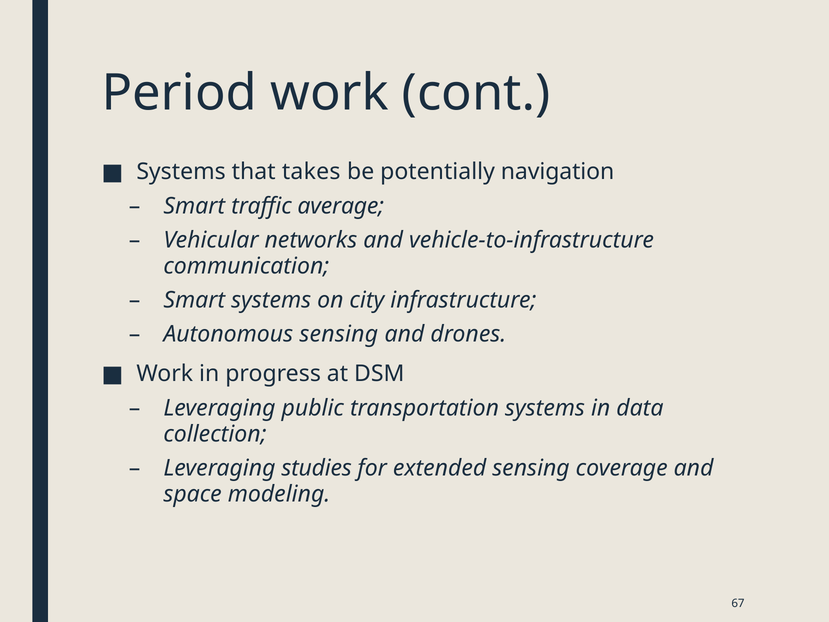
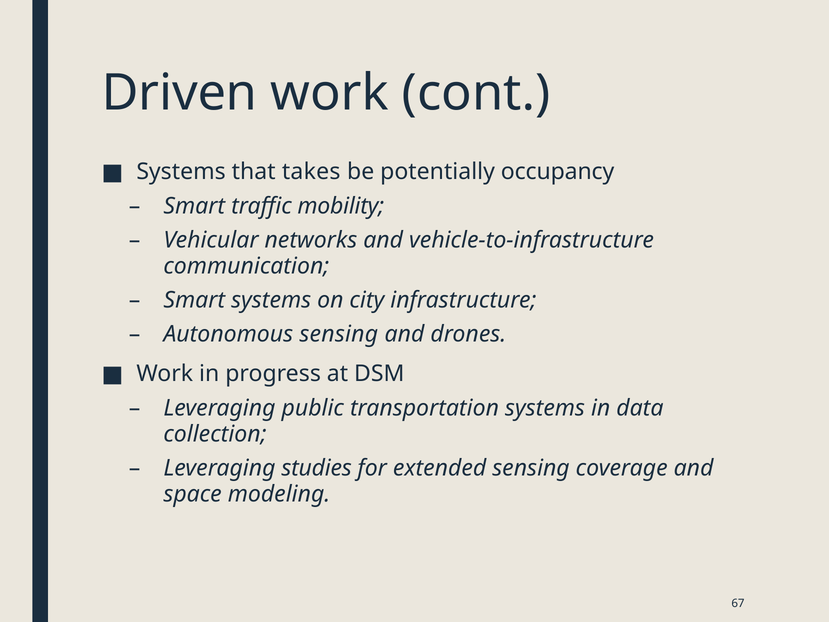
Period: Period -> Driven
navigation: navigation -> occupancy
average: average -> mobility
